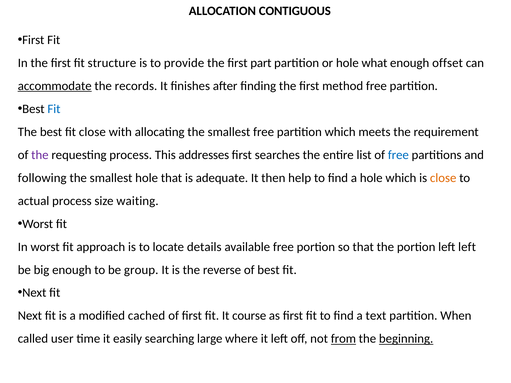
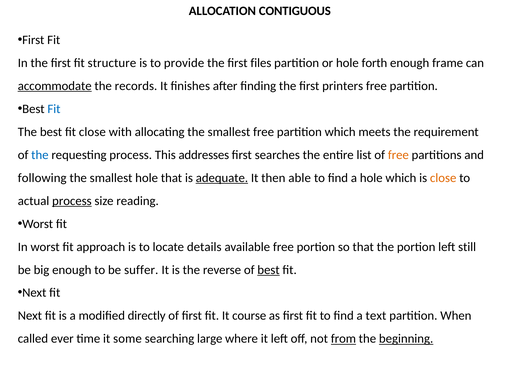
part: part -> files
what: what -> forth
offset: offset -> frame
method: method -> printers
the at (40, 155) colour: purple -> blue
free at (398, 155) colour: blue -> orange
adequate underline: none -> present
help: help -> able
process at (72, 201) underline: none -> present
waiting: waiting -> reading
left left: left -> still
group: group -> suffer
best at (269, 270) underline: none -> present
cached: cached -> directly
user: user -> ever
easily: easily -> some
